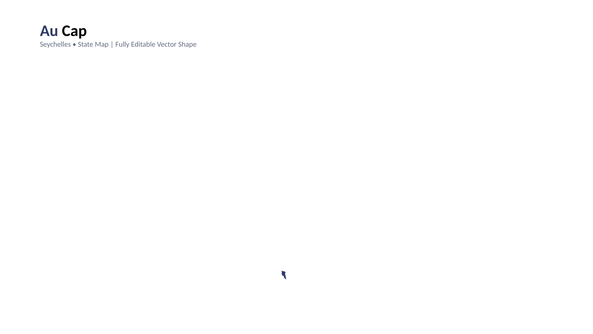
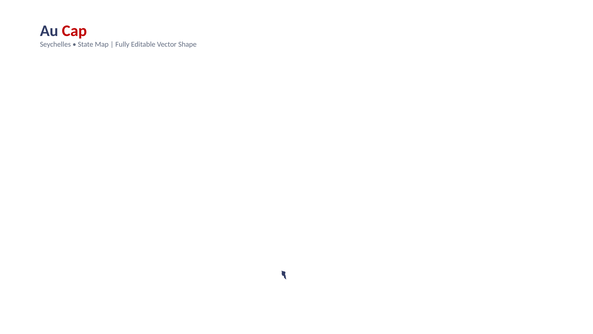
Cap colour: black -> red
